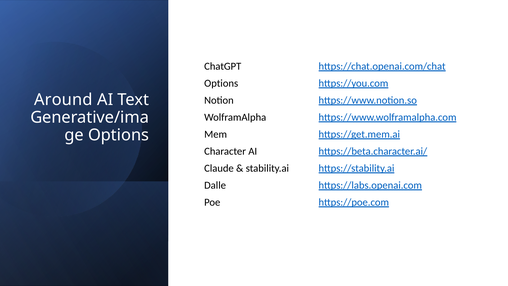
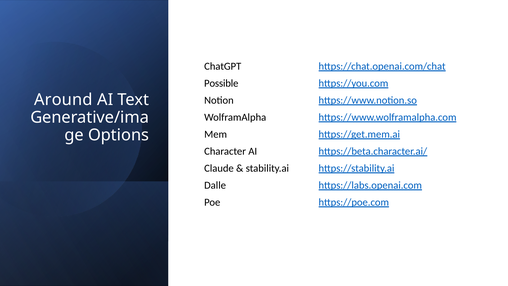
Options at (221, 83): Options -> Possible
